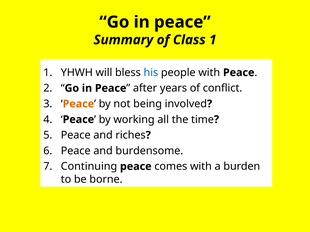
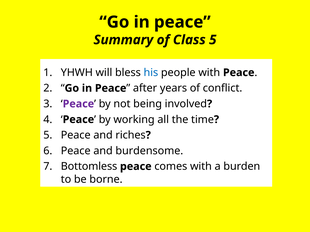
Class 1: 1 -> 5
Peace at (78, 104) colour: orange -> purple
Continuing: Continuing -> Bottomless
